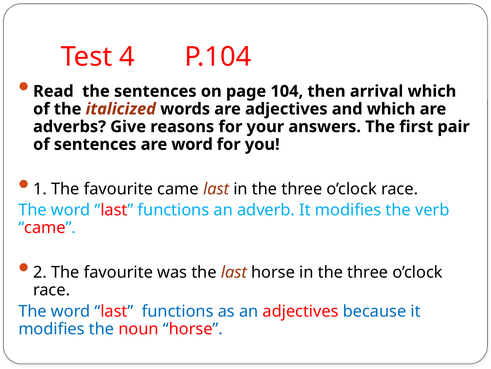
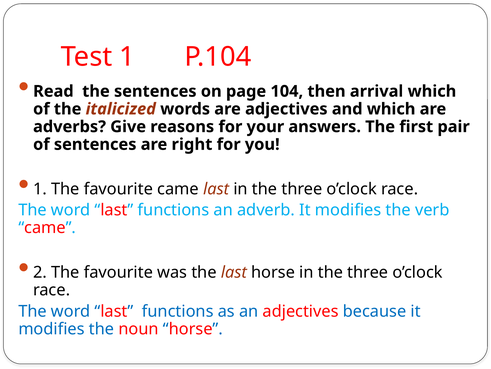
Test 4: 4 -> 1
are word: word -> right
